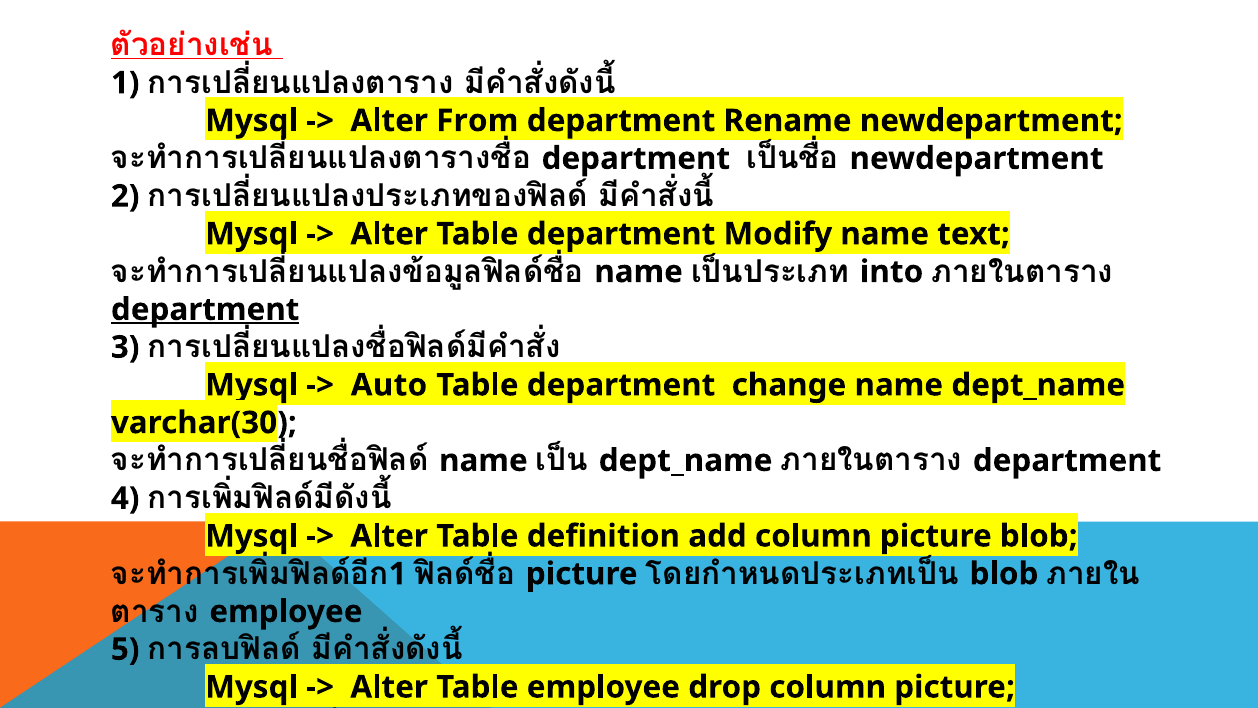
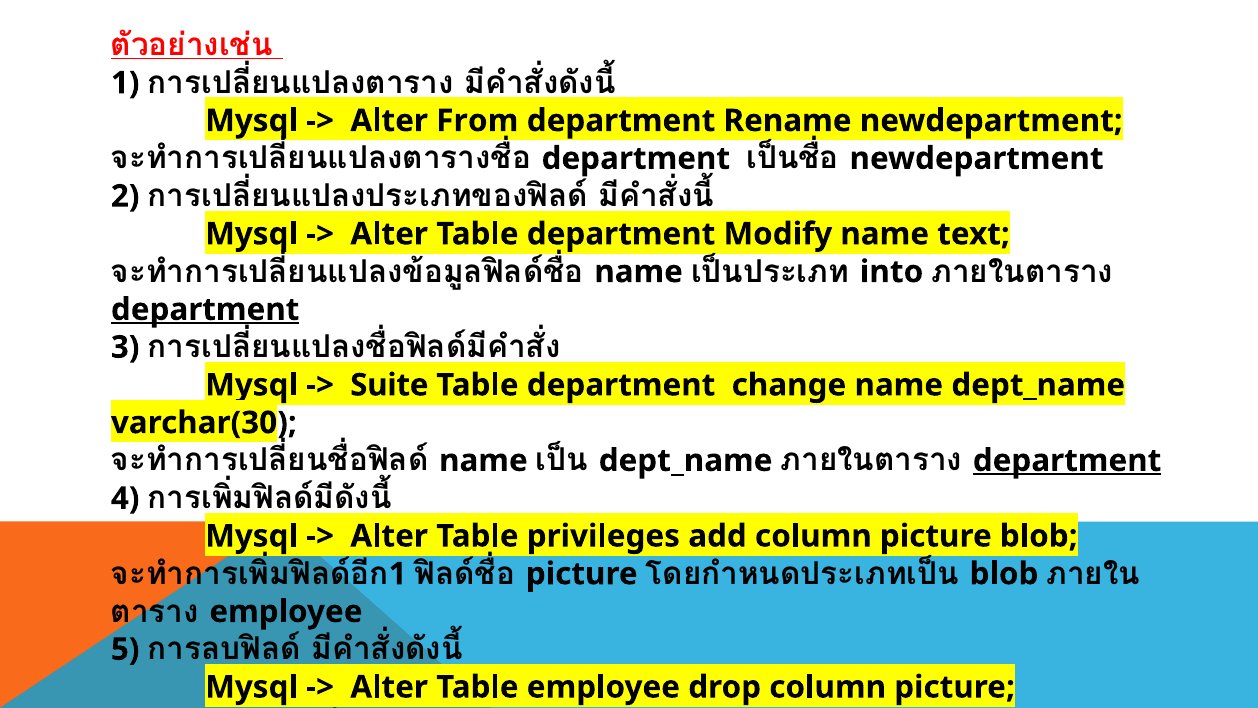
Auto: Auto -> Suite
department at (1067, 460) underline: none -> present
definition: definition -> privileges
